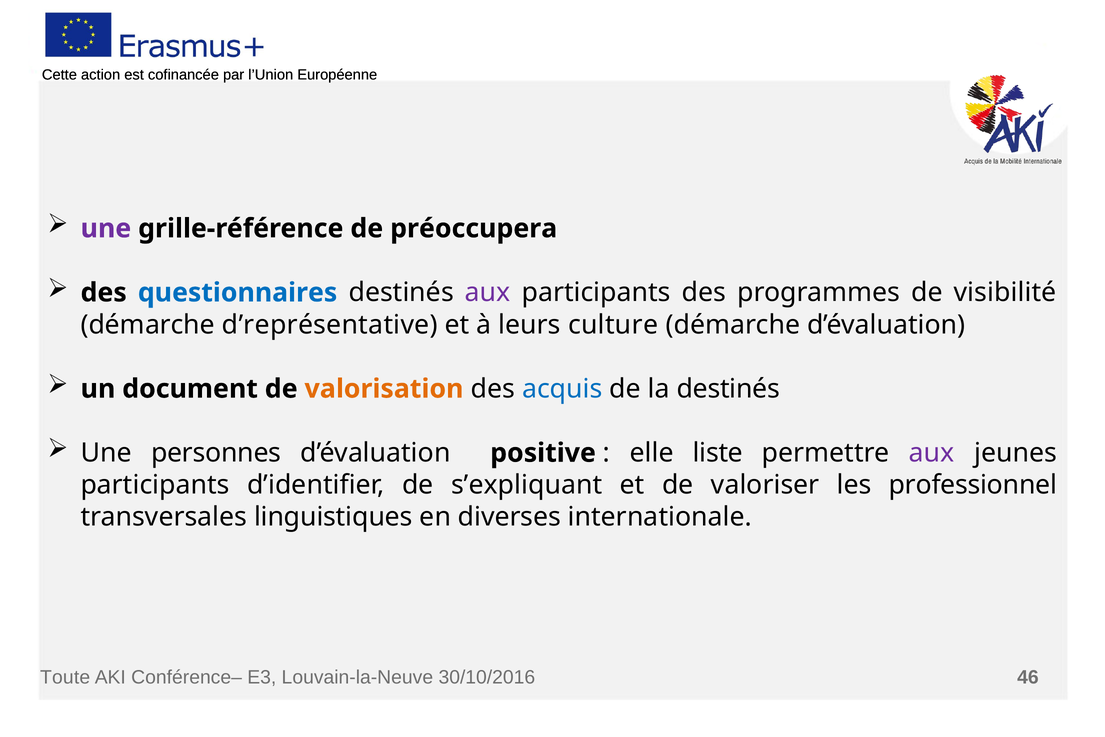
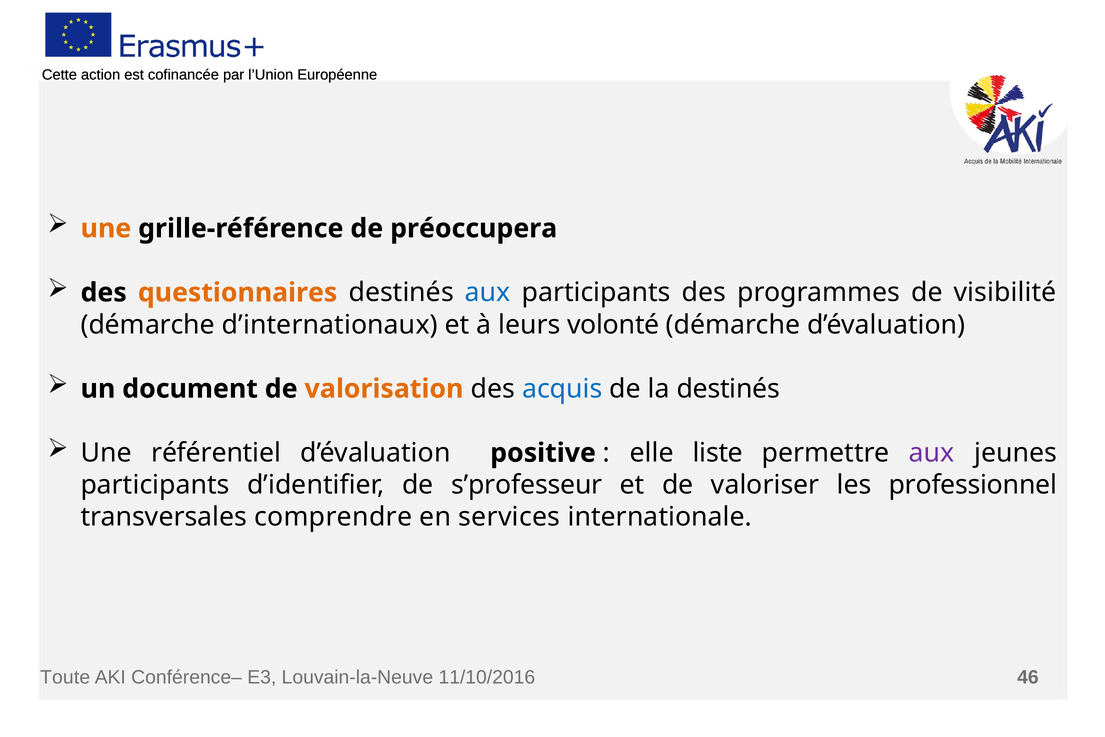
une at (106, 228) colour: purple -> orange
questionnaires colour: blue -> orange
aux at (488, 292) colour: purple -> blue
d’représentative: d’représentative -> d’internationaux
culture: culture -> volonté
personnes: personnes -> référentiel
s’expliquant: s’expliquant -> s’professeur
linguistiques: linguistiques -> comprendre
diverses: diverses -> services
30/10/2016: 30/10/2016 -> 11/10/2016
